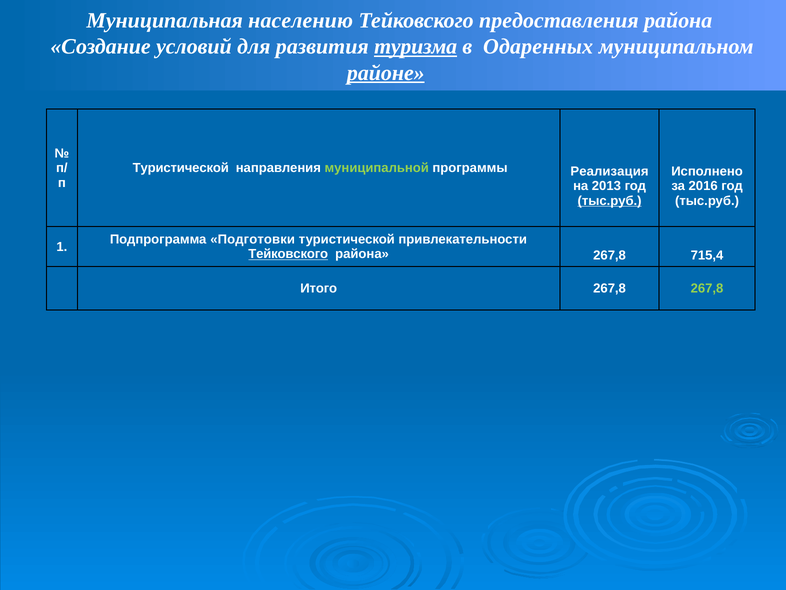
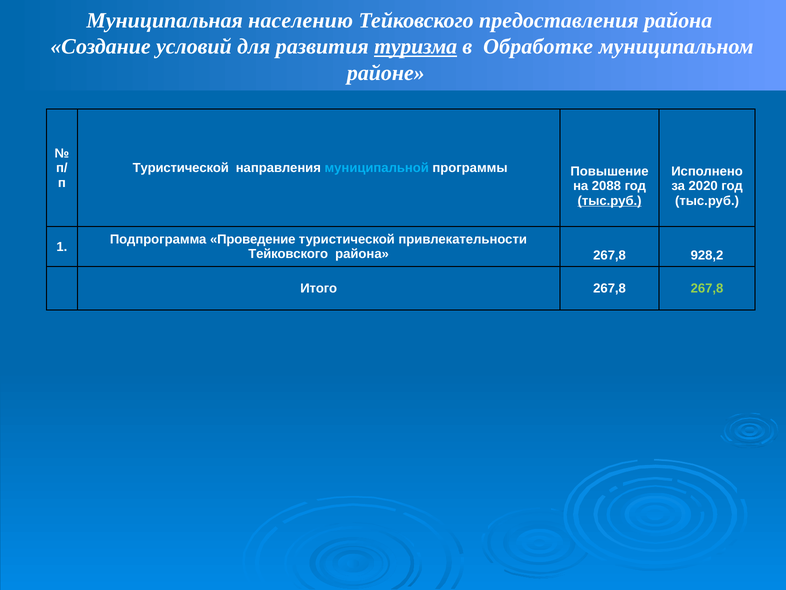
Одаренных: Одаренных -> Обработке
районе underline: present -> none
муниципальной colour: light green -> light blue
Реализация: Реализация -> Повышение
2013: 2013 -> 2088
2016: 2016 -> 2020
Подготовки: Подготовки -> Проведение
Тейковского at (288, 254) underline: present -> none
715,4: 715,4 -> 928,2
